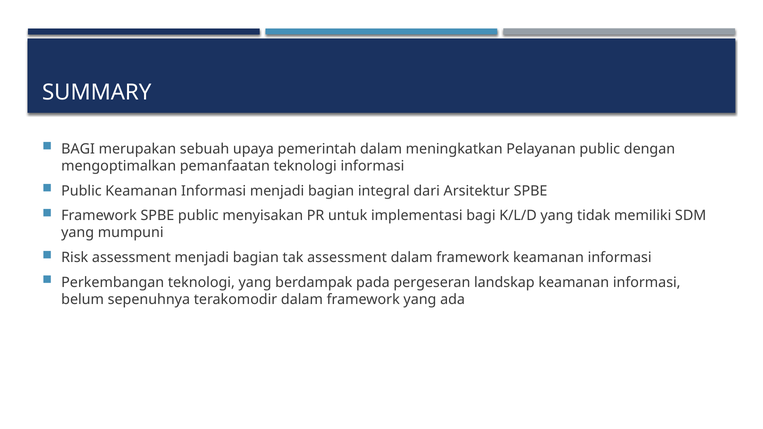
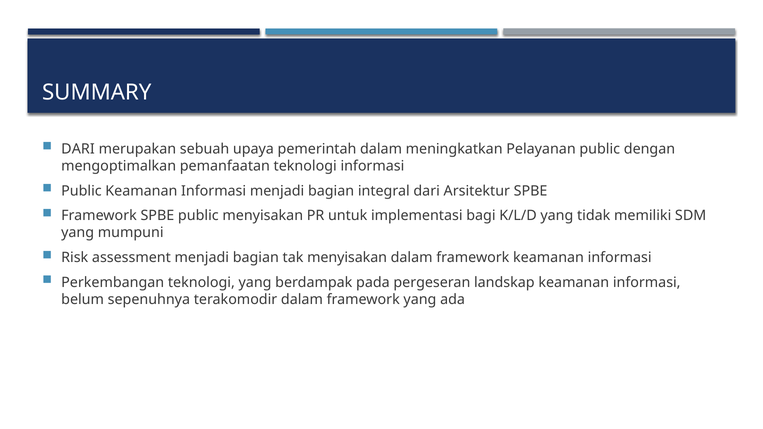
BAGI at (78, 149): BAGI -> DARI
tak assessment: assessment -> menyisakan
